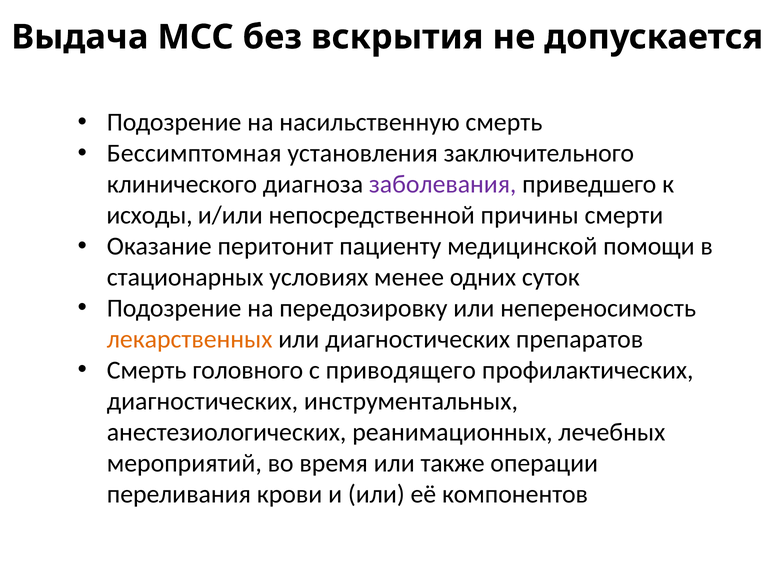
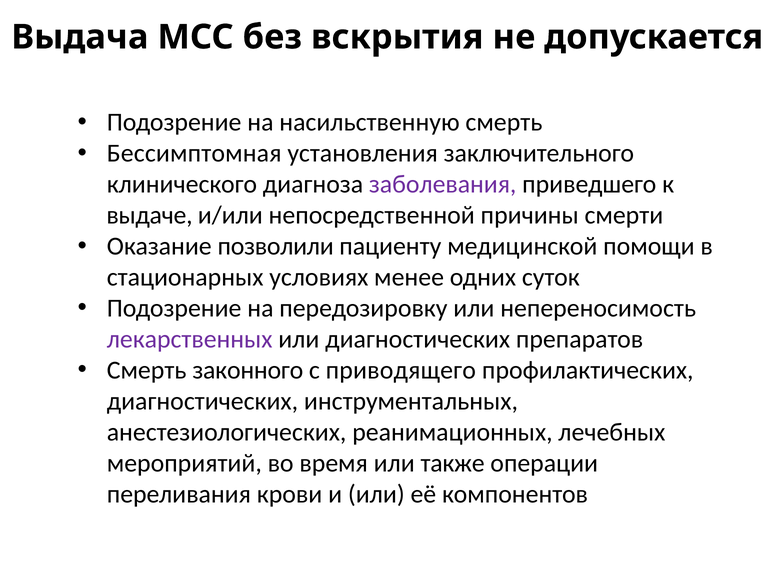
исходы: исходы -> выдаче
перитонит: перитонит -> позволили
лекарственных colour: orange -> purple
головного: головного -> законного
